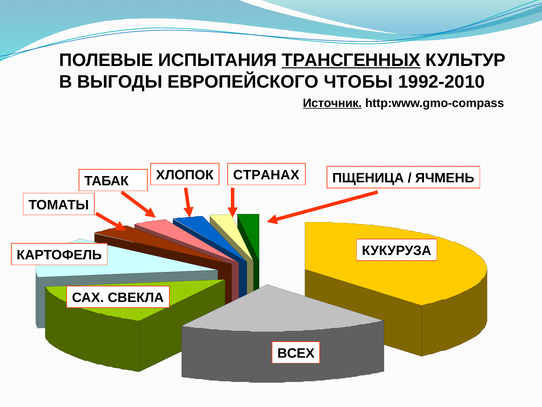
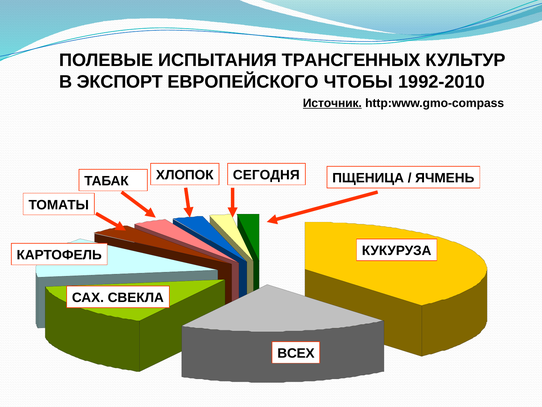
ТРАНСГЕННЫХ underline: present -> none
ВЫГОДЫ: ВЫГОДЫ -> ЭКСПОРТ
СТРАНАХ: СТРАНАХ -> СЕГОДНЯ
